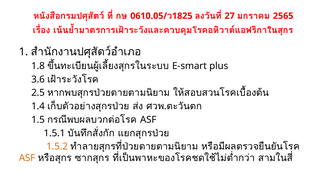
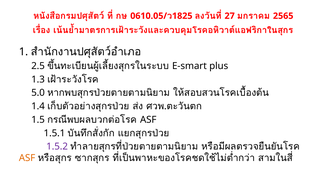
1.8: 1.8 -> 2.5
3.6: 3.6 -> 1.3
2.5: 2.5 -> 5.0
1.5.2 colour: orange -> purple
